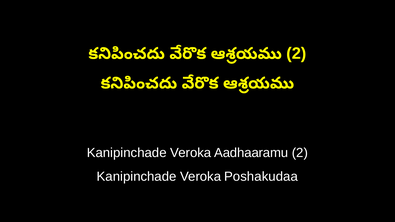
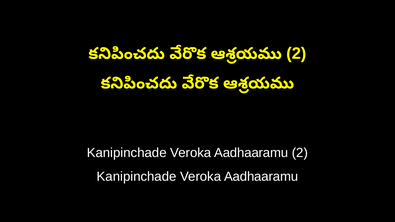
Poshakudaa at (261, 177): Poshakudaa -> Aadhaaramu
